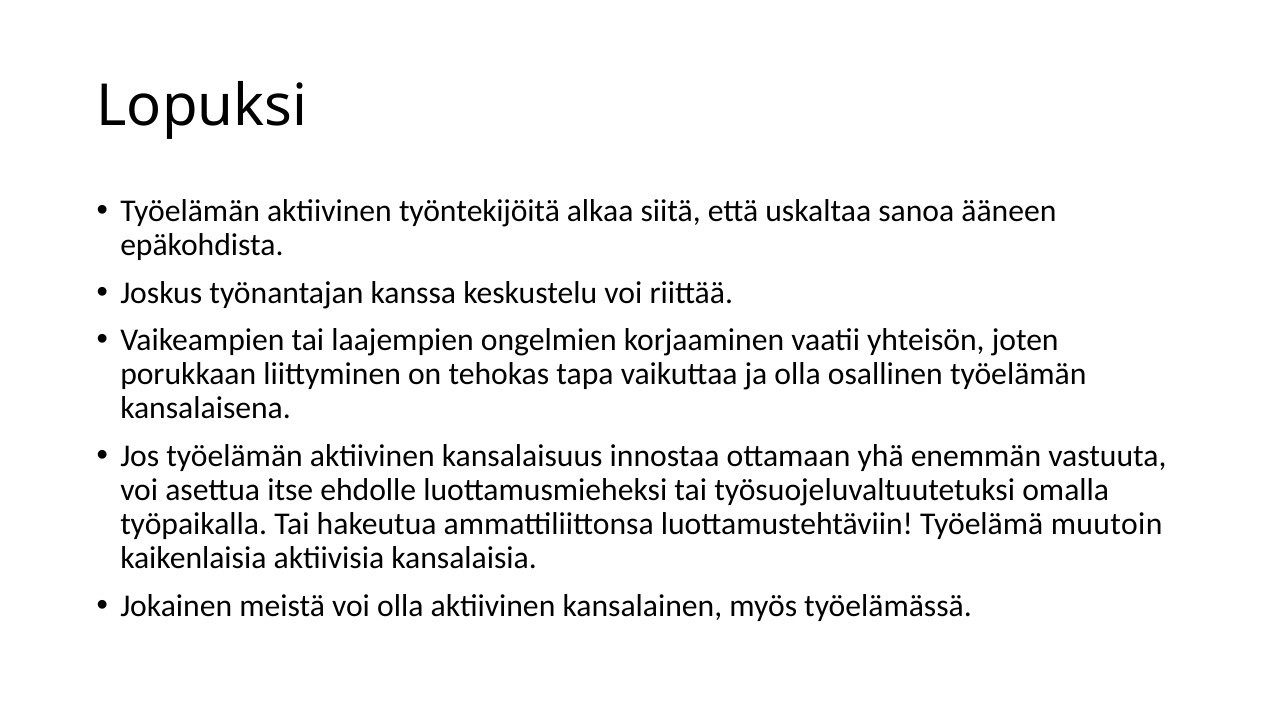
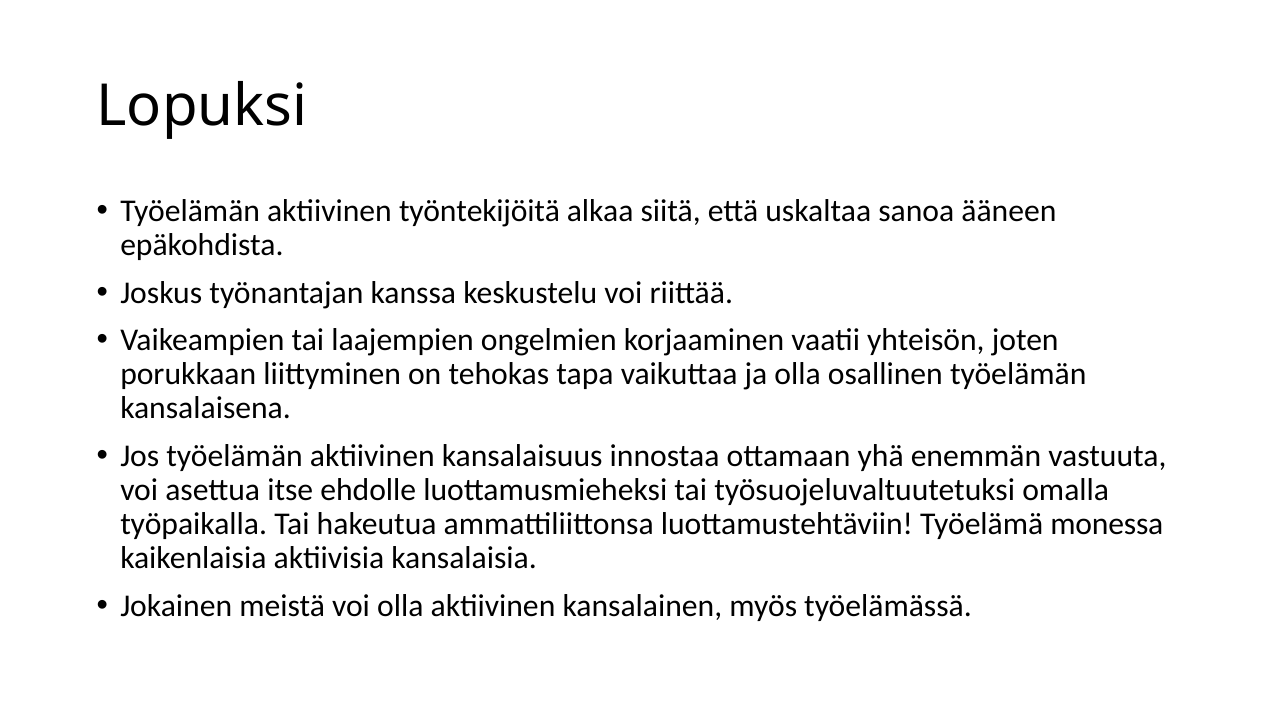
muutoin: muutoin -> monessa
